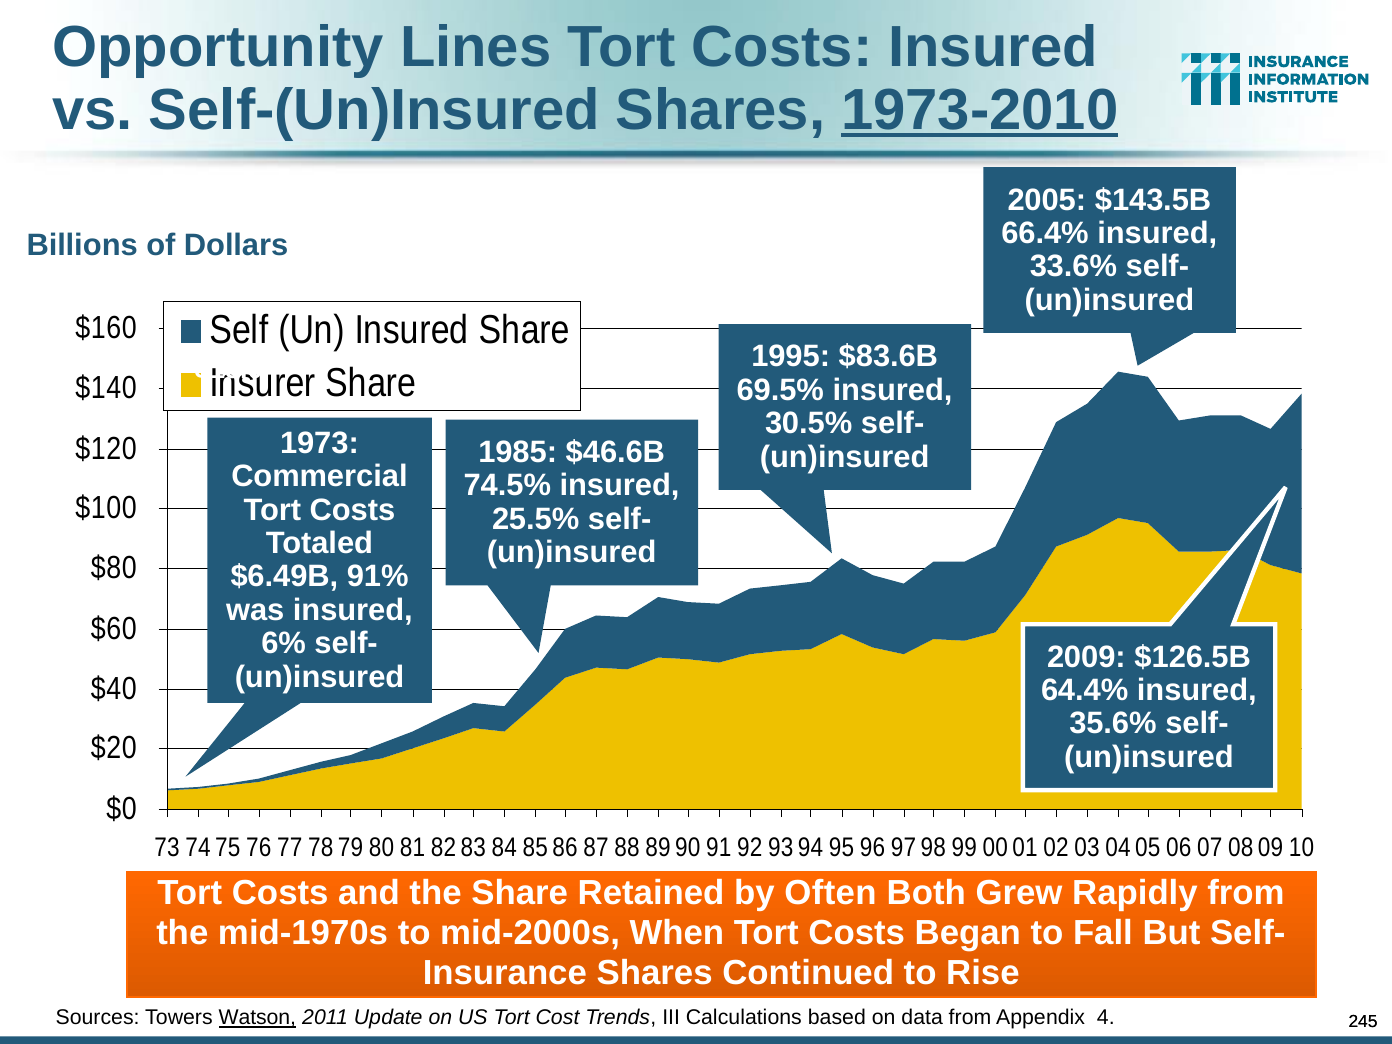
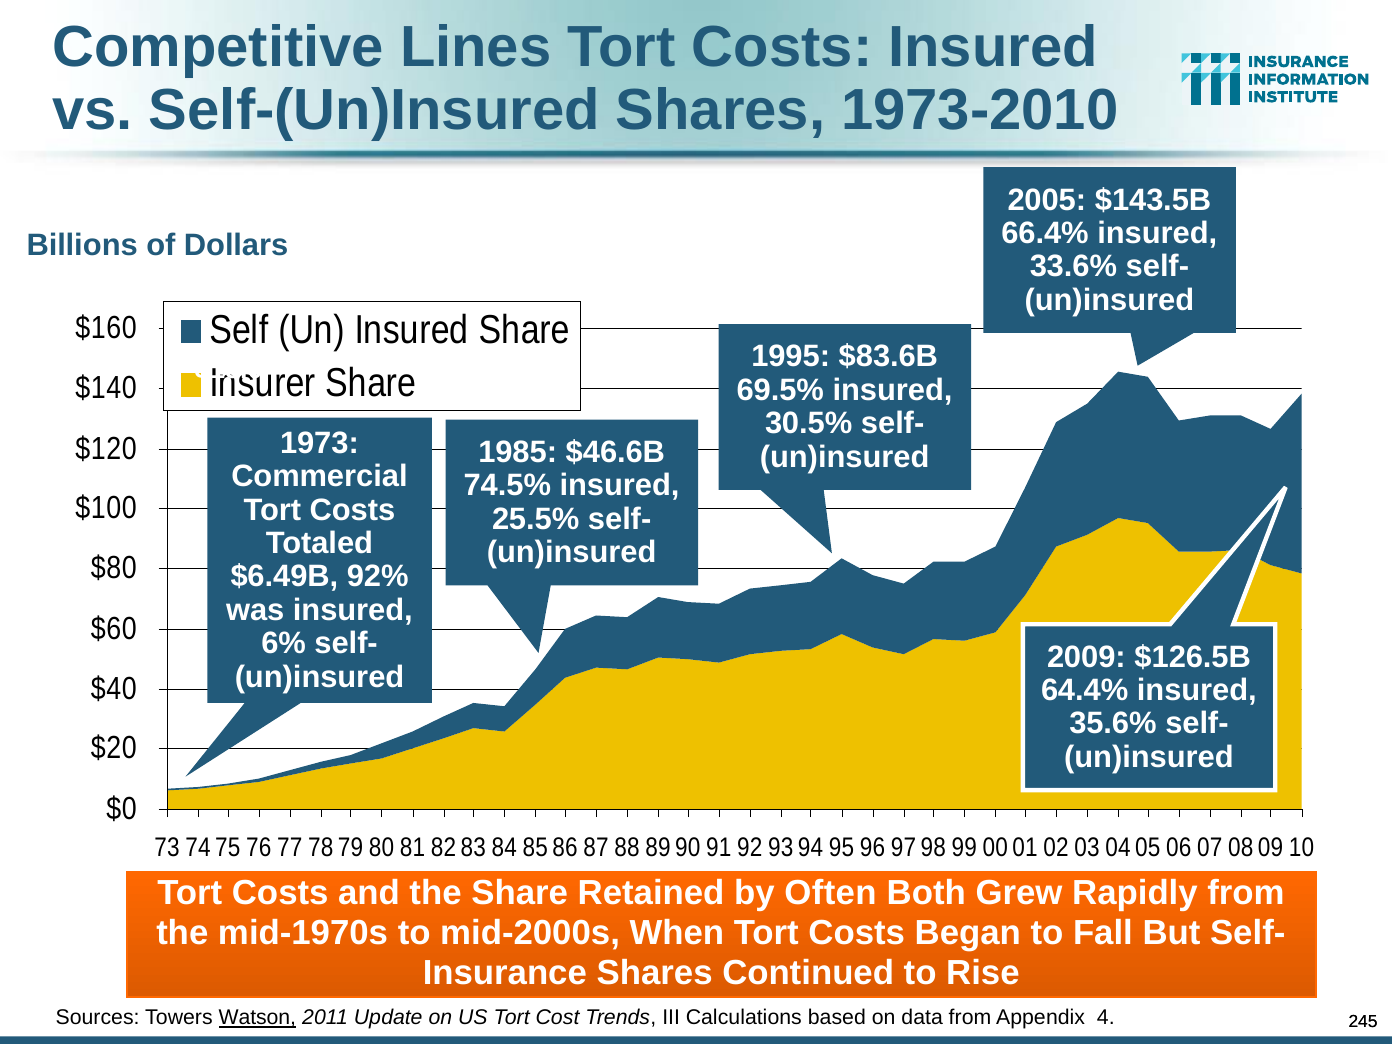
Opportunity: Opportunity -> Competitive
1973-2010 underline: present -> none
91%: 91% -> 92%
